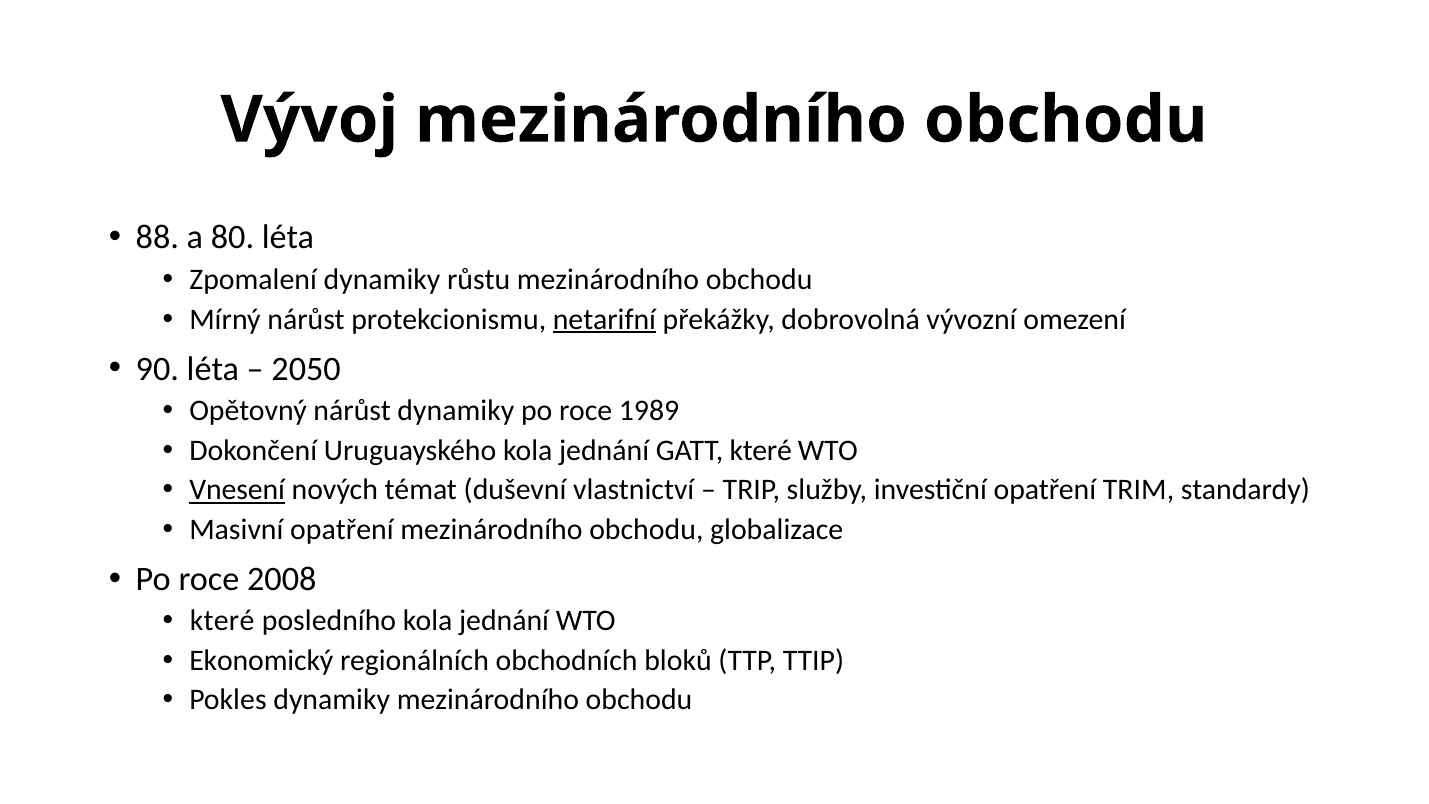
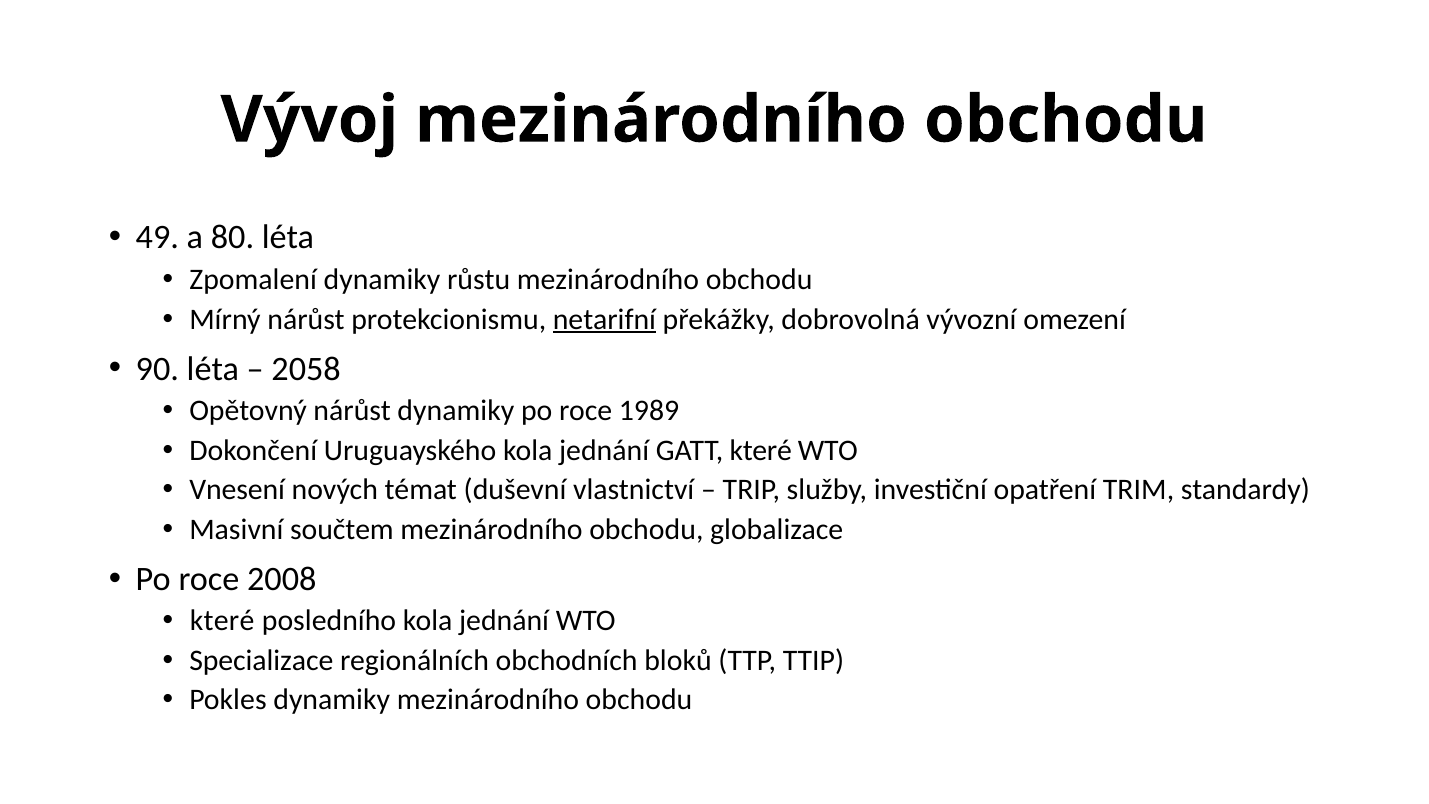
88: 88 -> 49
2050: 2050 -> 2058
Vnesení underline: present -> none
Masivní opatření: opatření -> součtem
Ekonomický: Ekonomický -> Specializace
